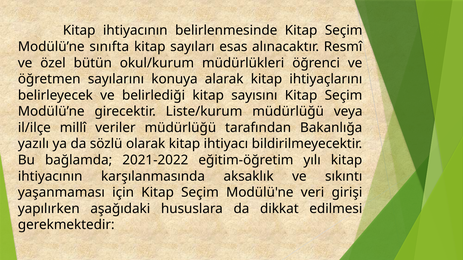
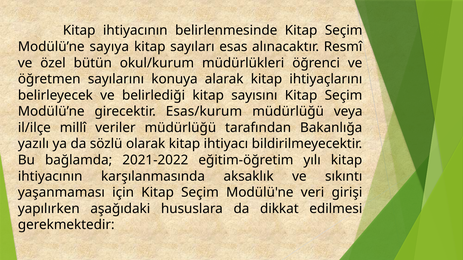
sınıfta: sınıfta -> sayıya
Liste/kurum: Liste/kurum -> Esas/kurum
